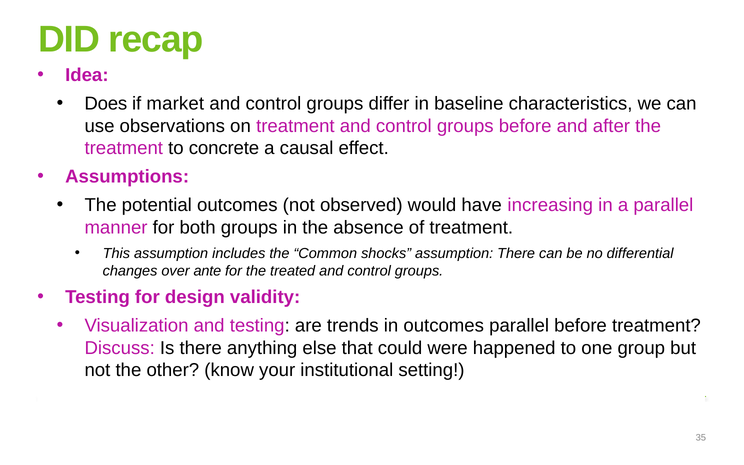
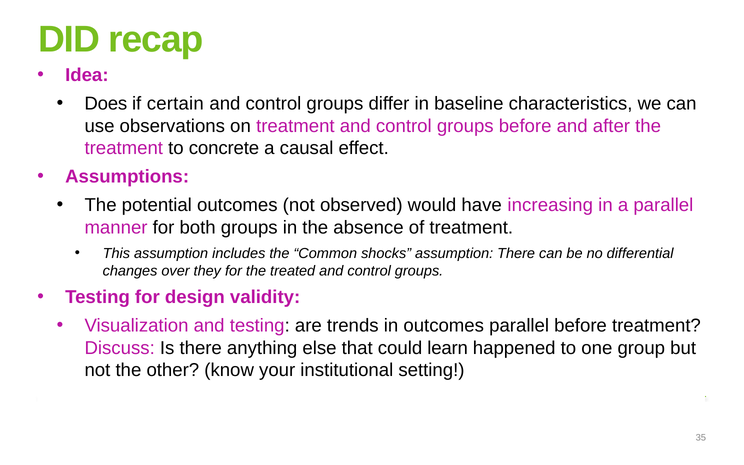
market: market -> certain
ante: ante -> they
were: were -> learn
